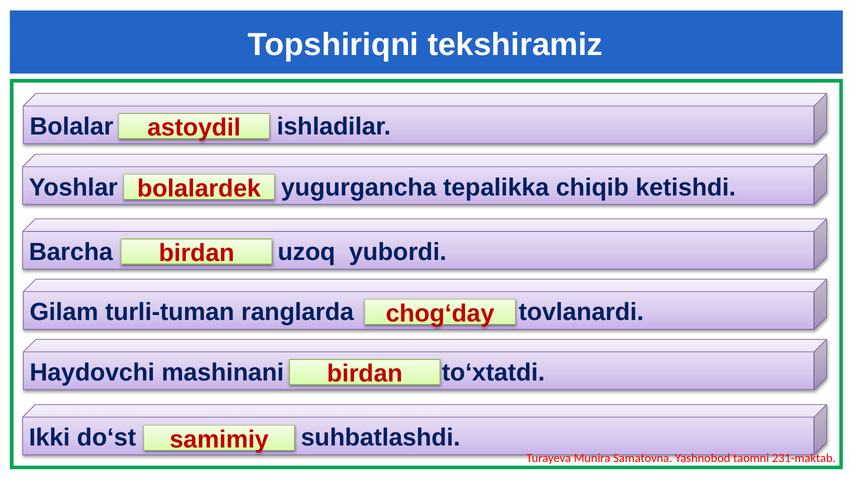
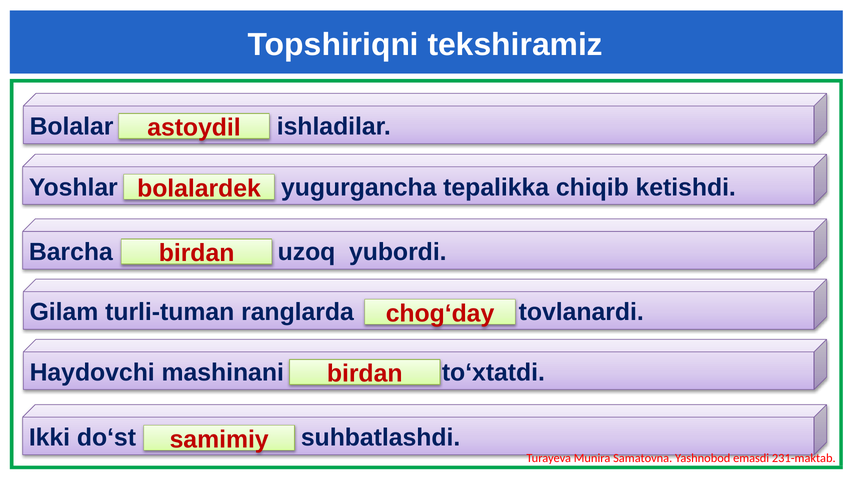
taomni: taomni -> emasdi
